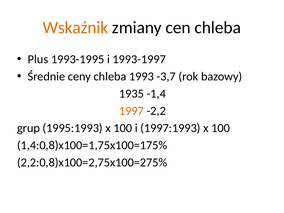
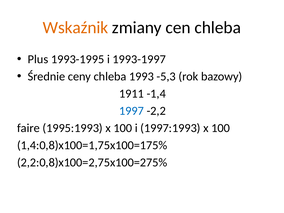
-3,7: -3,7 -> -5,3
1935: 1935 -> 1911
1997 colour: orange -> blue
grup: grup -> faire
